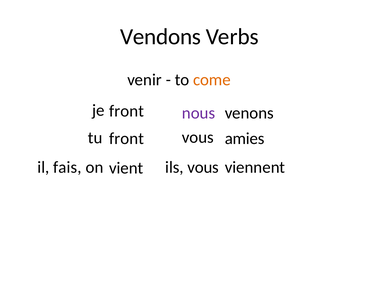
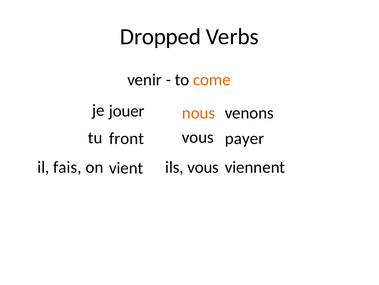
Vendons: Vendons -> Dropped
je front: front -> jouer
nous colour: purple -> orange
amies: amies -> payer
